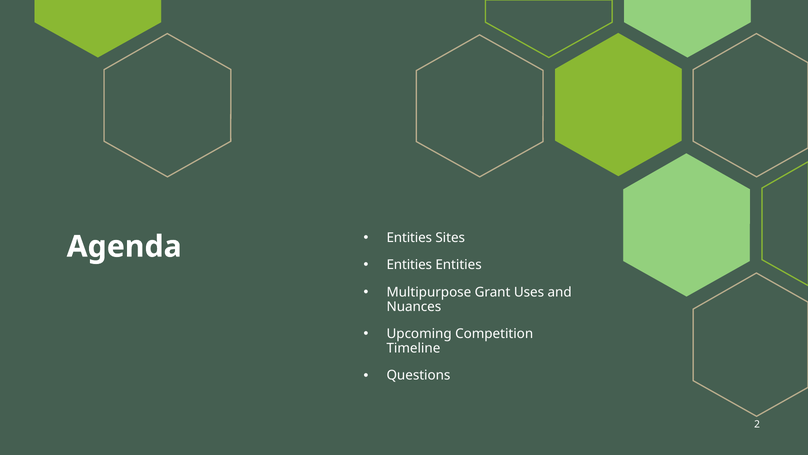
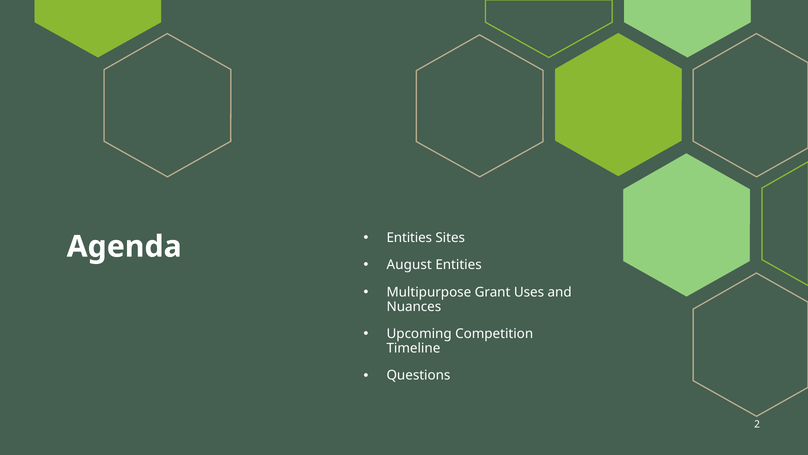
Entities at (409, 265): Entities -> August
